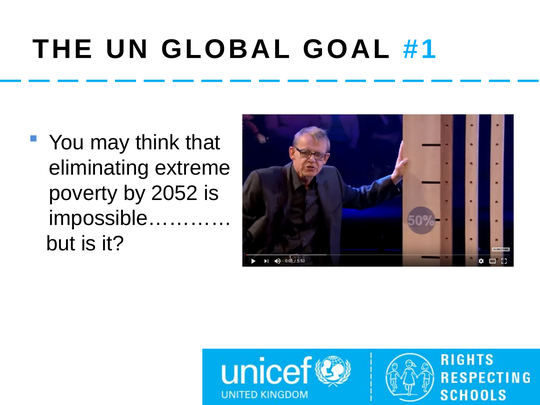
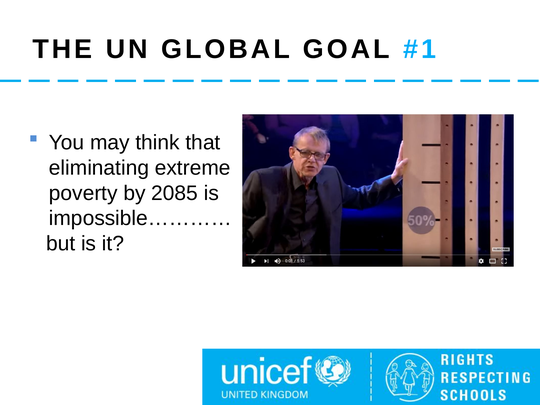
2052: 2052 -> 2085
